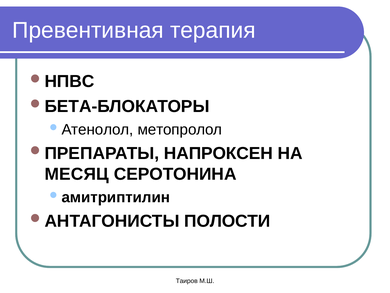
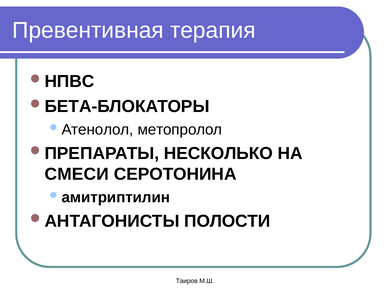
НАПРОКСЕН: НАПРОКСЕН -> НЕСКОЛЬКО
МЕСЯЦ: МЕСЯЦ -> СМЕСИ
